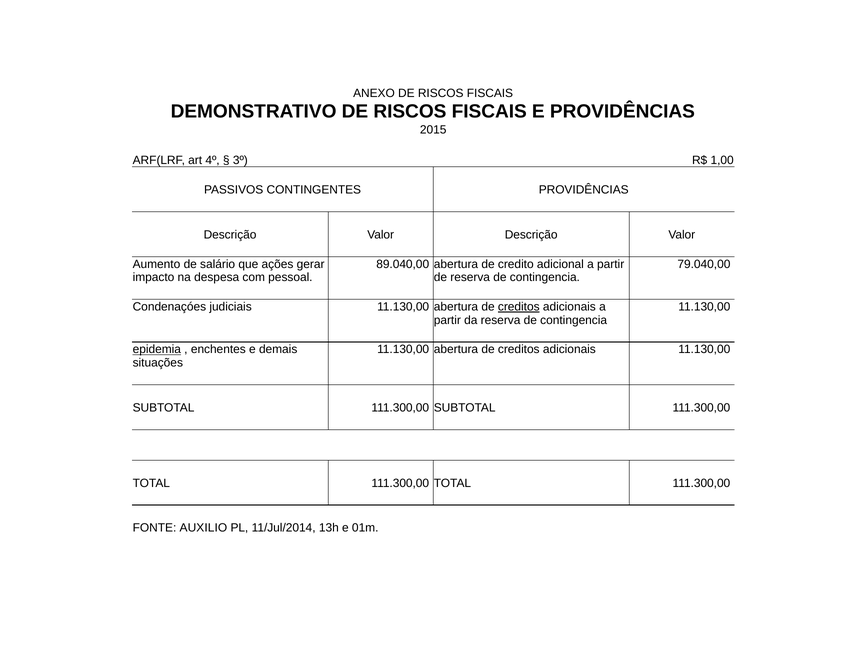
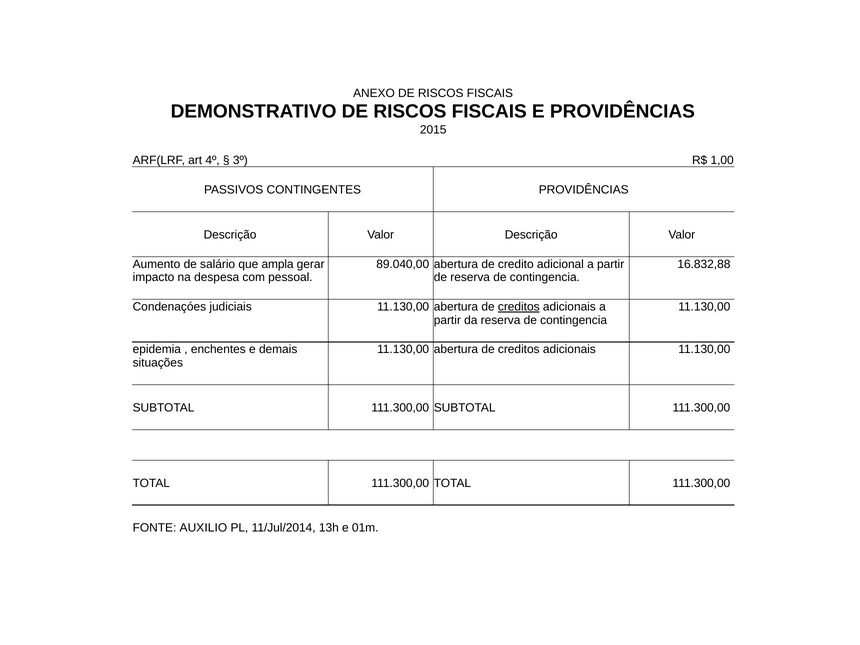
ações: ações -> ampla
79.040,00: 79.040,00 -> 16.832,88
epidemia underline: present -> none
